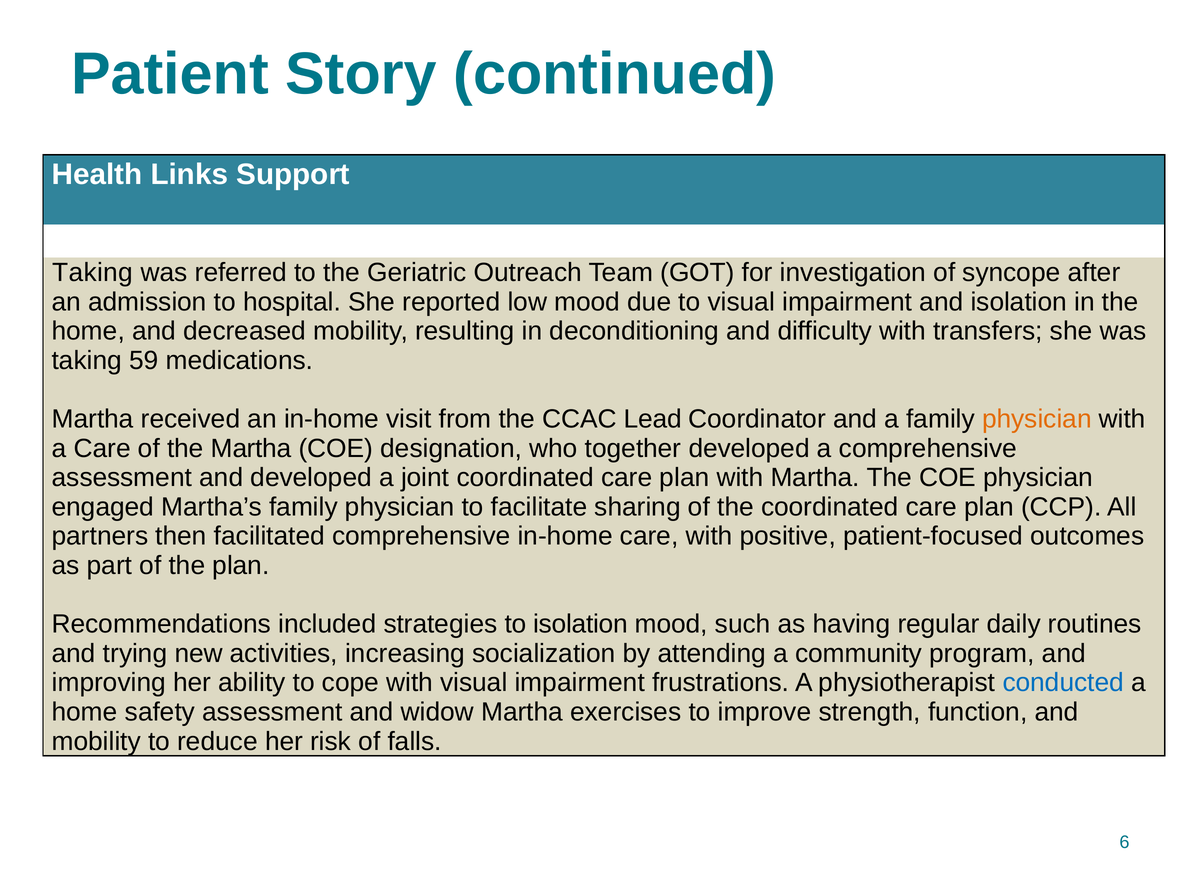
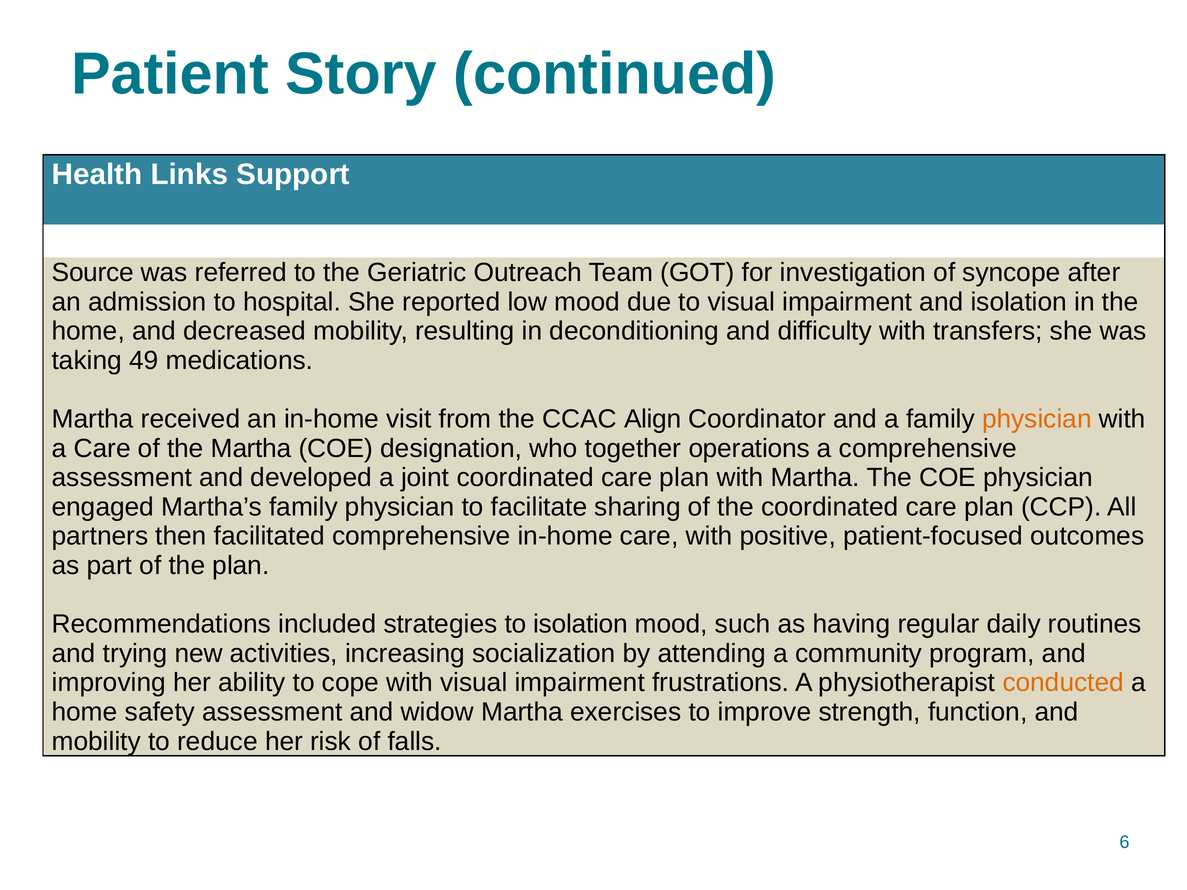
Taking at (93, 273): Taking -> Source
59: 59 -> 49
Lead: Lead -> Align
together developed: developed -> operations
conducted colour: blue -> orange
